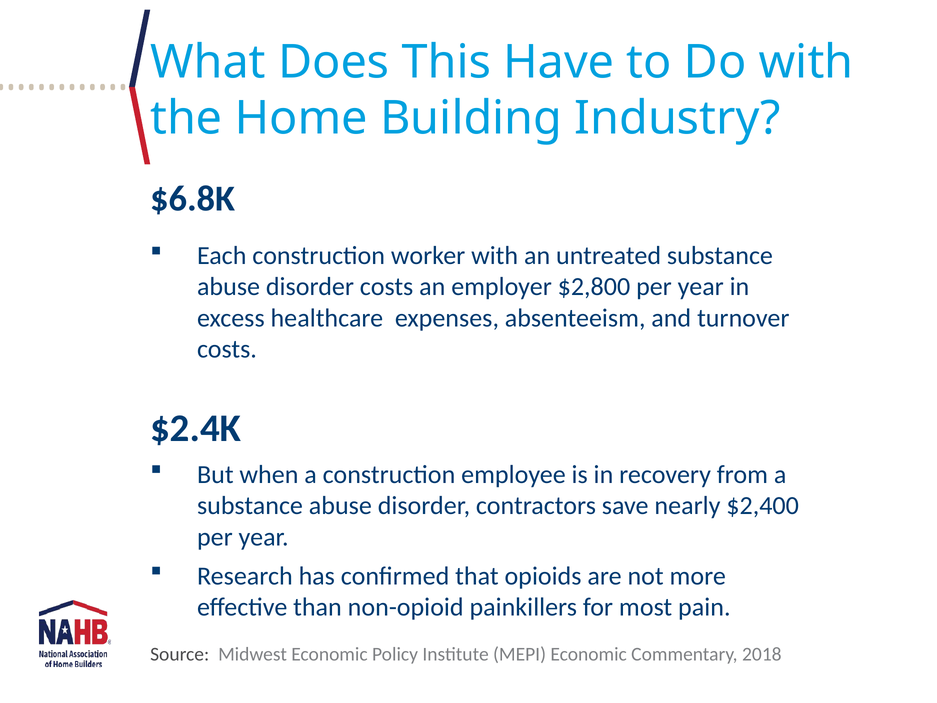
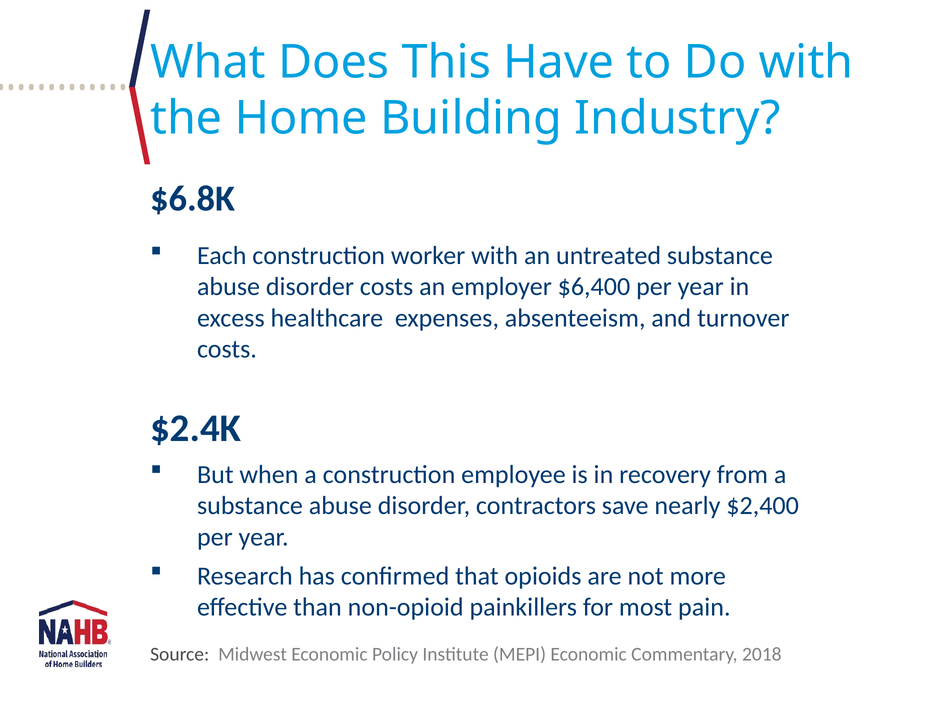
$2,800: $2,800 -> $6,400
